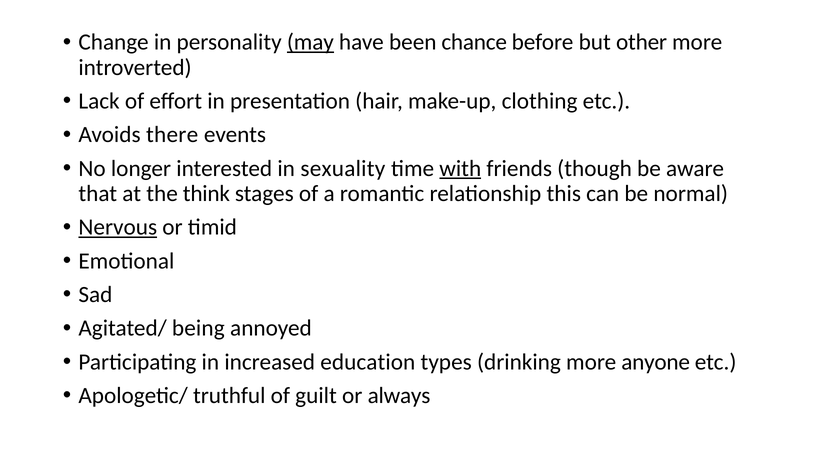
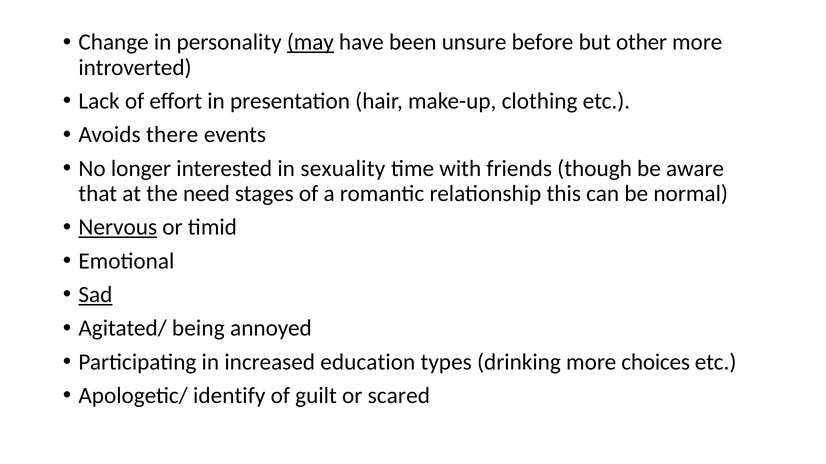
chance: chance -> unsure
with underline: present -> none
think: think -> need
Sad underline: none -> present
anyone: anyone -> choices
truthful: truthful -> identify
always: always -> scared
